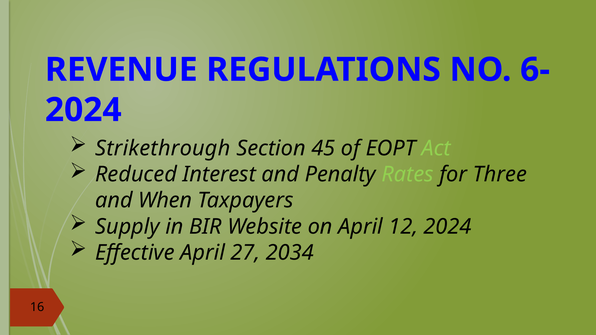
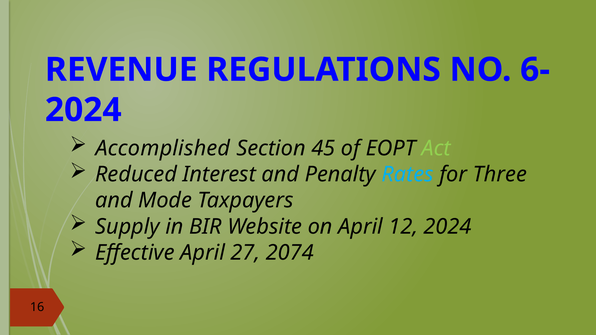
Strikethrough: Strikethrough -> Accomplished
Rates colour: light green -> light blue
When: When -> Mode
2034: 2034 -> 2074
